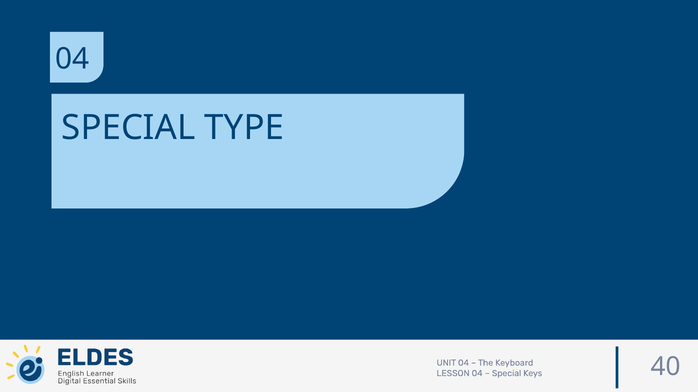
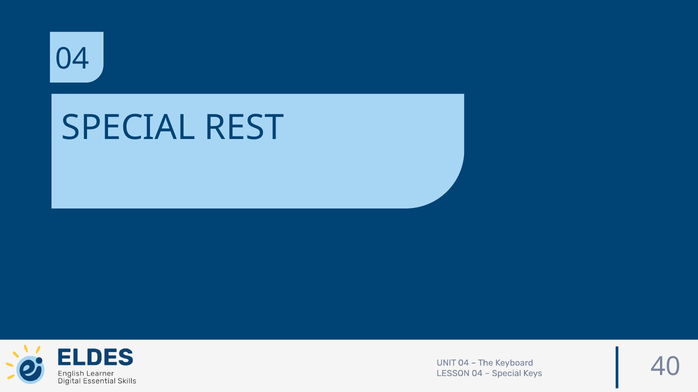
TYPE: TYPE -> REST
